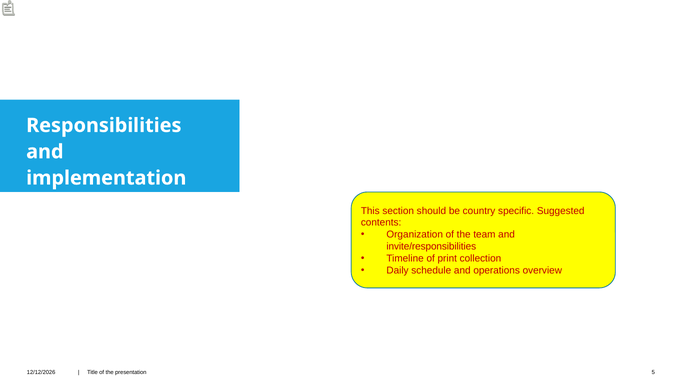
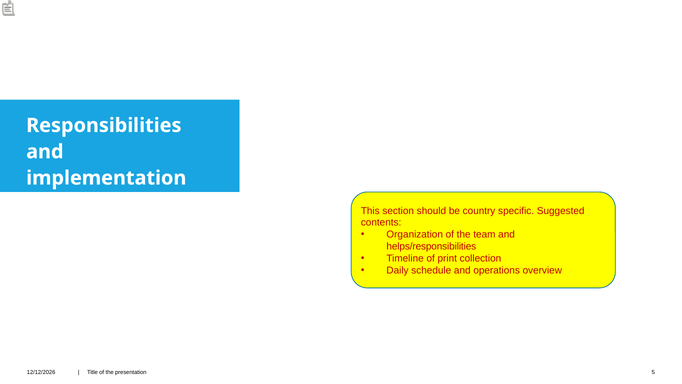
invite/responsibilities: invite/responsibilities -> helps/responsibilities
